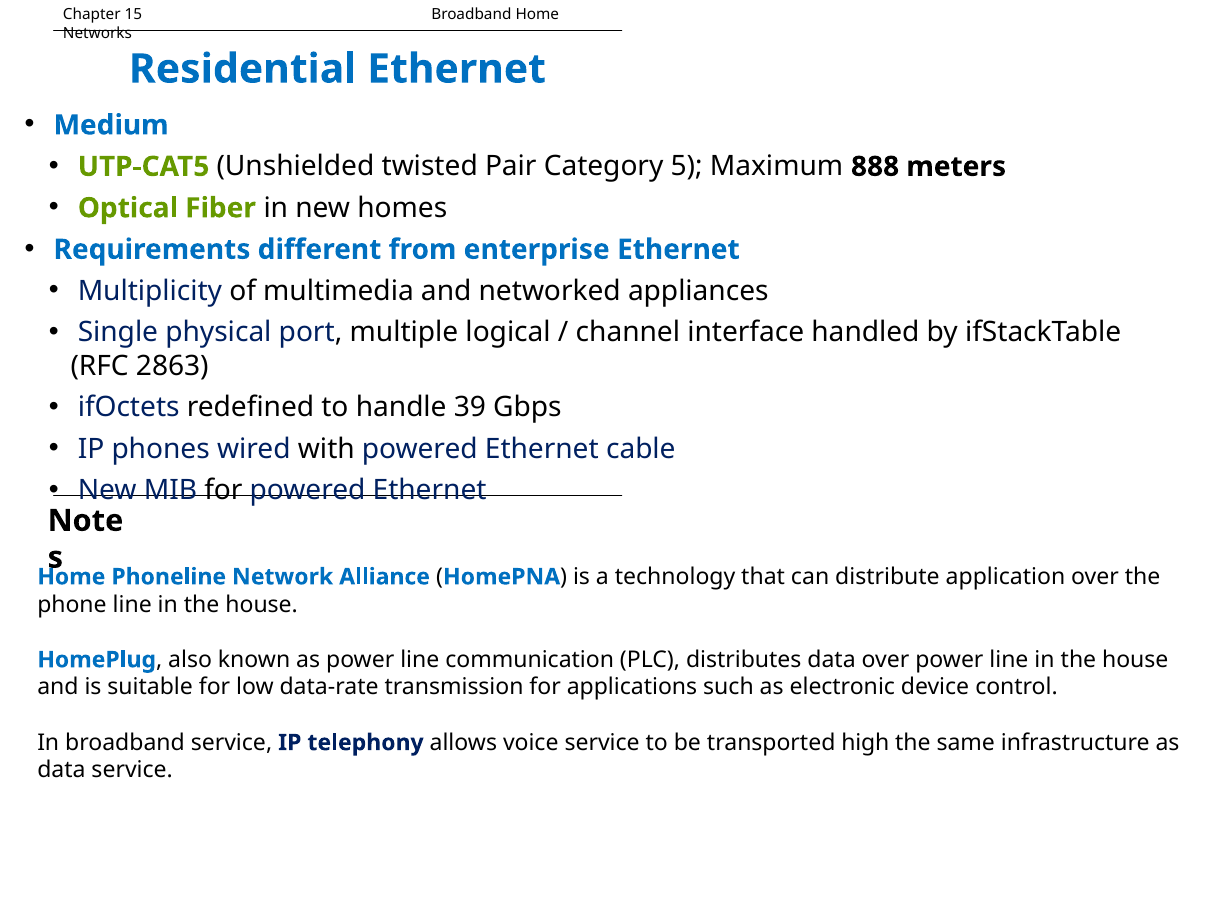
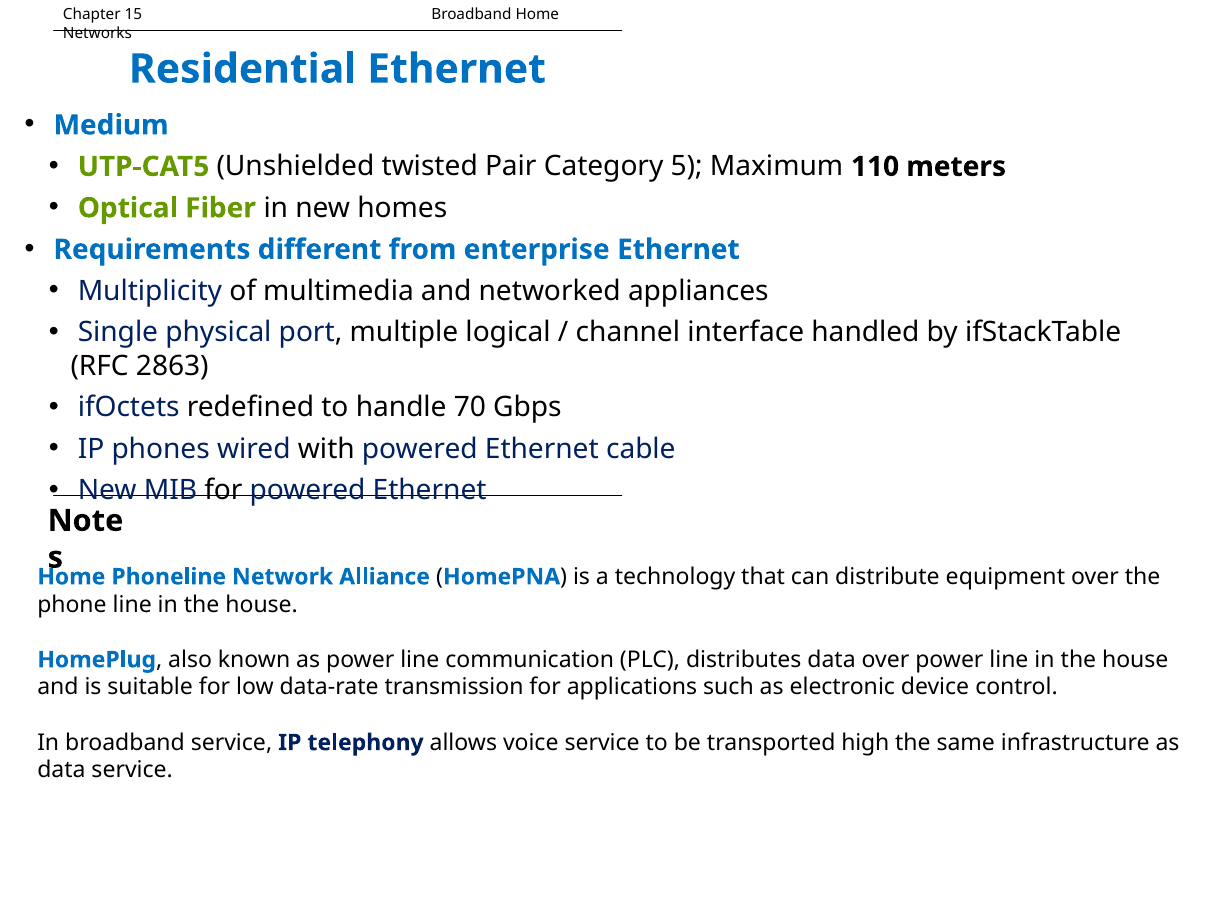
888: 888 -> 110
39: 39 -> 70
application: application -> equipment
